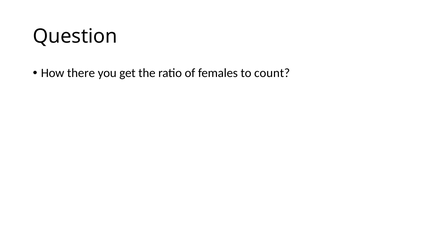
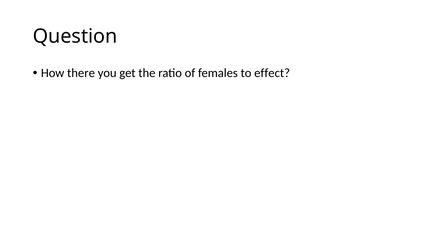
count: count -> effect
